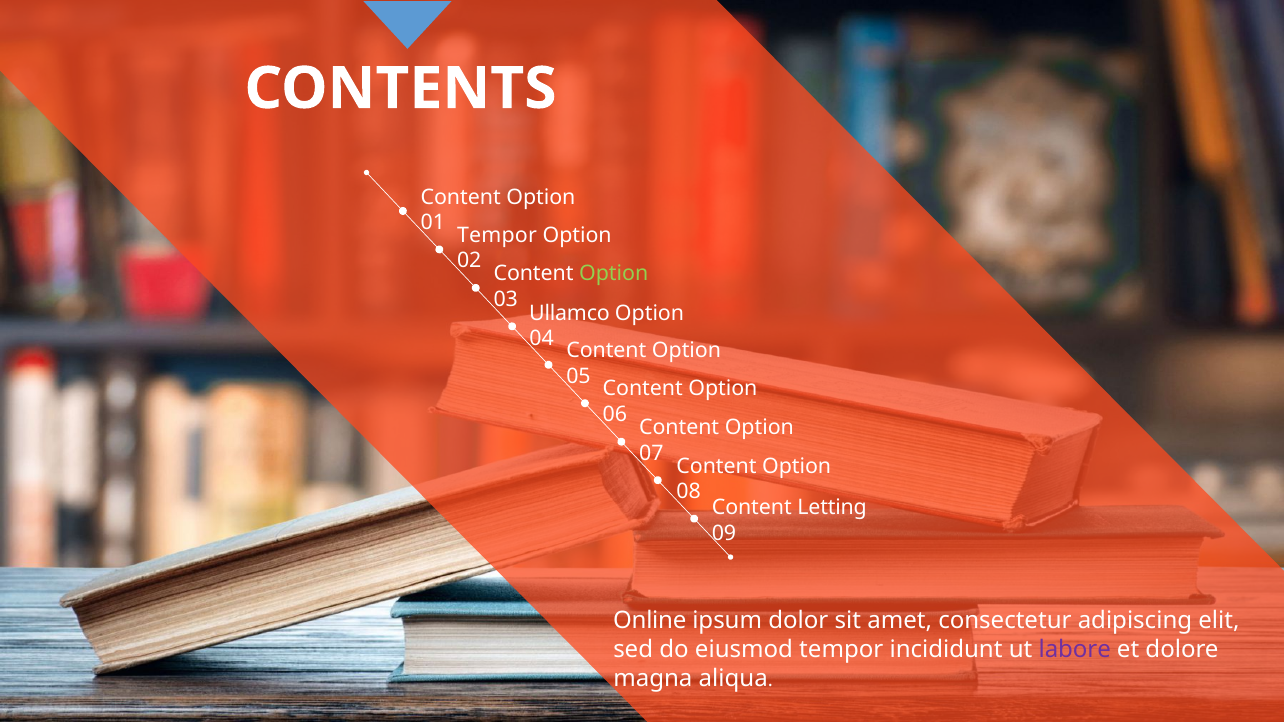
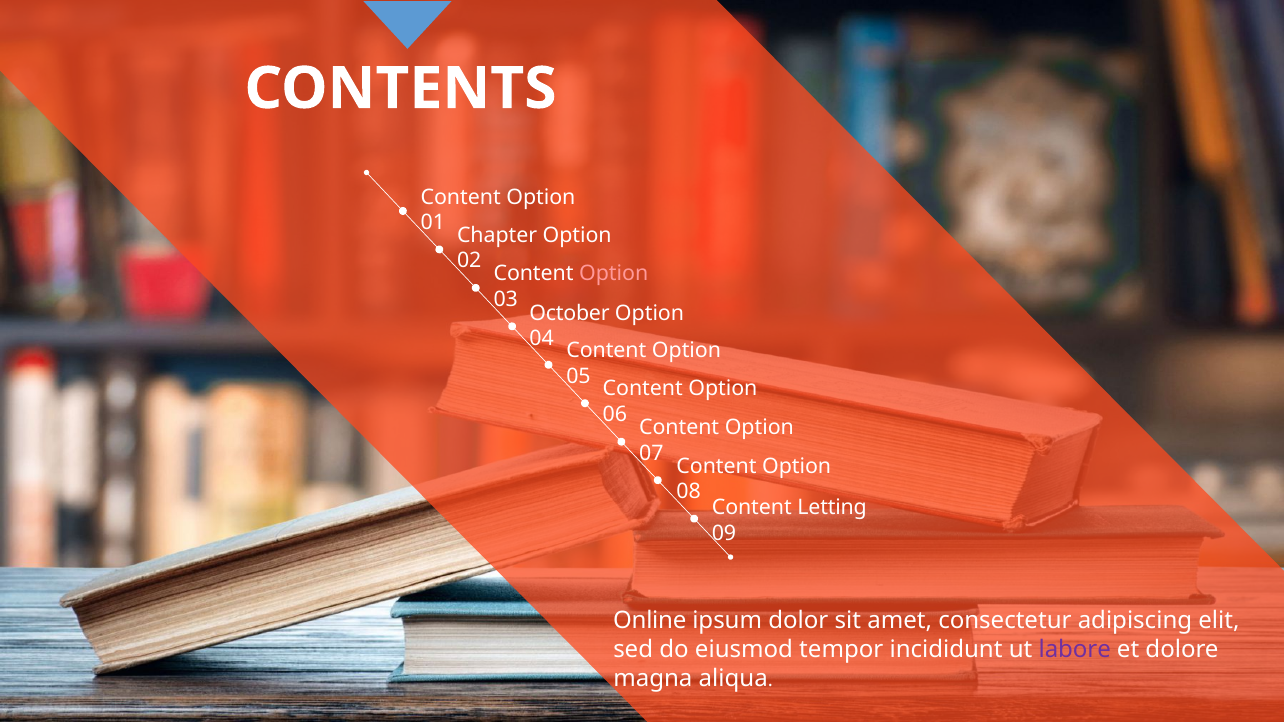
Tempor at (497, 235): Tempor -> Chapter
Option at (614, 274) colour: light green -> pink
Ullamco: Ullamco -> October
